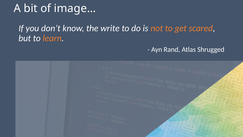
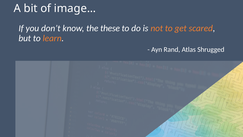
write: write -> these
